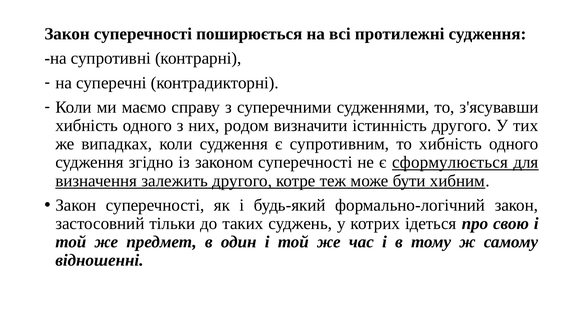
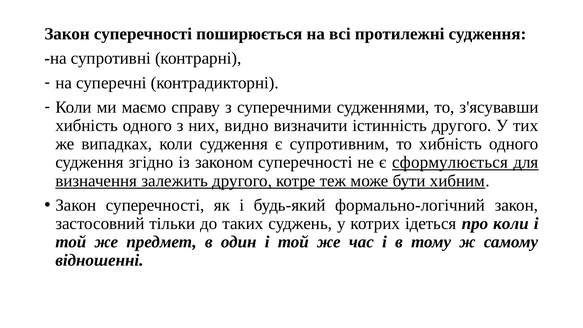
родом: родом -> видно
про свою: свою -> коли
